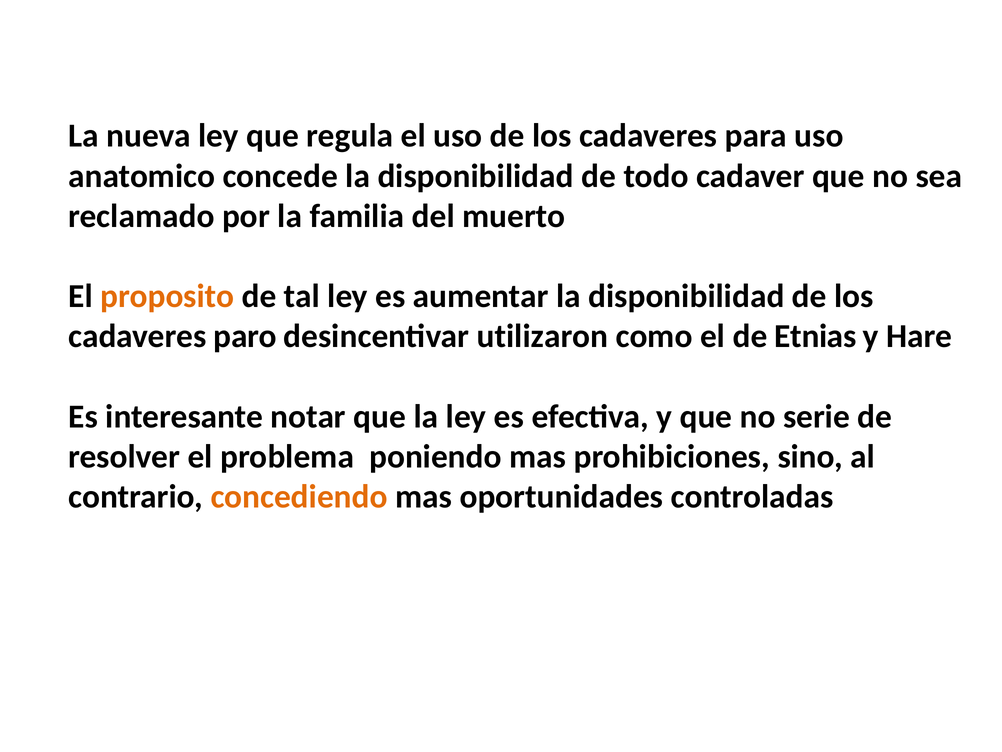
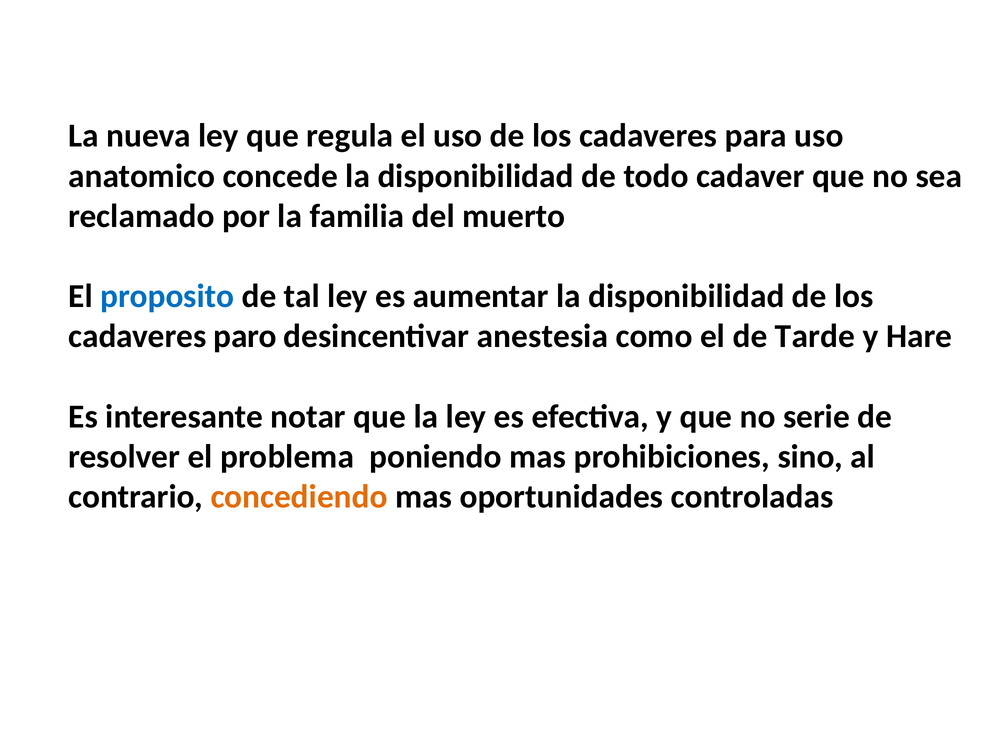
proposito colour: orange -> blue
utilizaron: utilizaron -> anestesia
Etnias: Etnias -> Tarde
